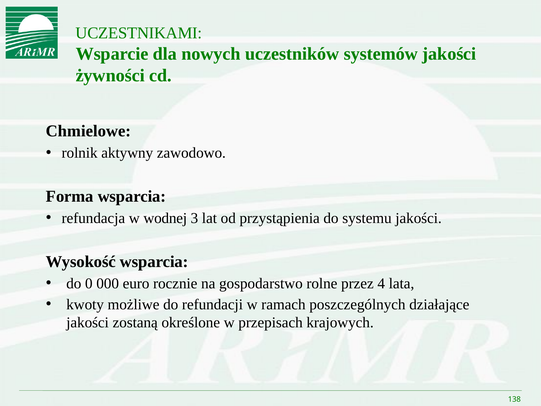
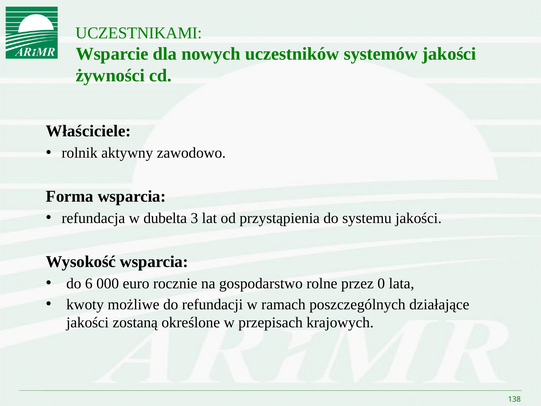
Chmielowe: Chmielowe -> Właściciele
wodnej: wodnej -> dubelta
0: 0 -> 6
4: 4 -> 0
